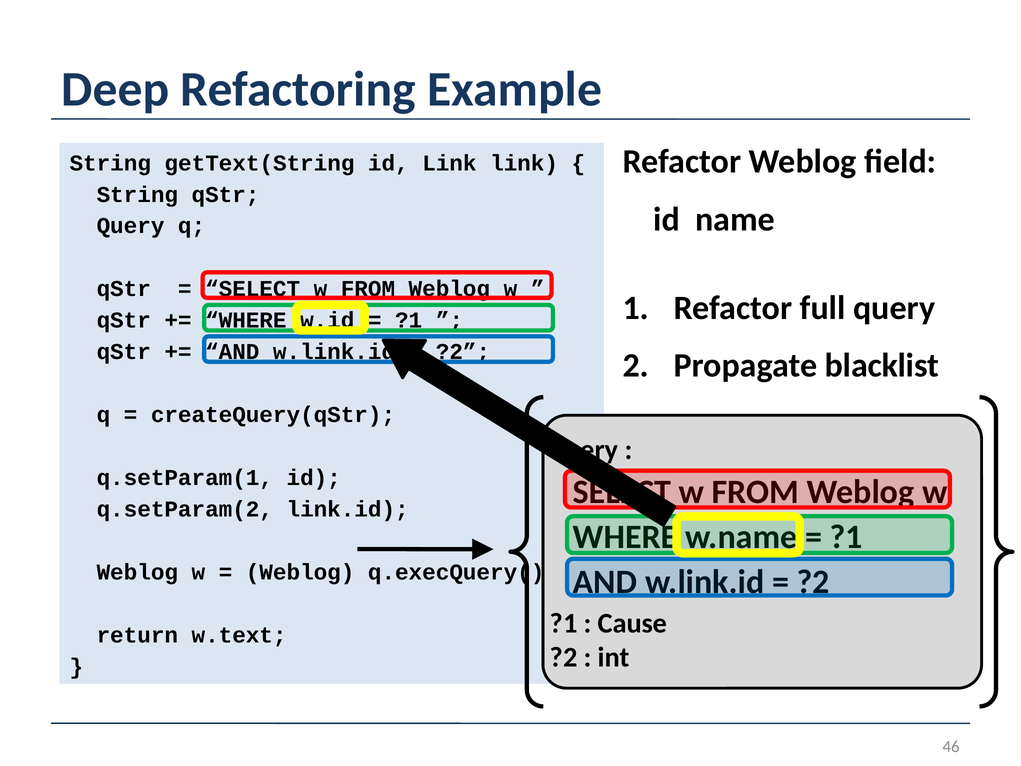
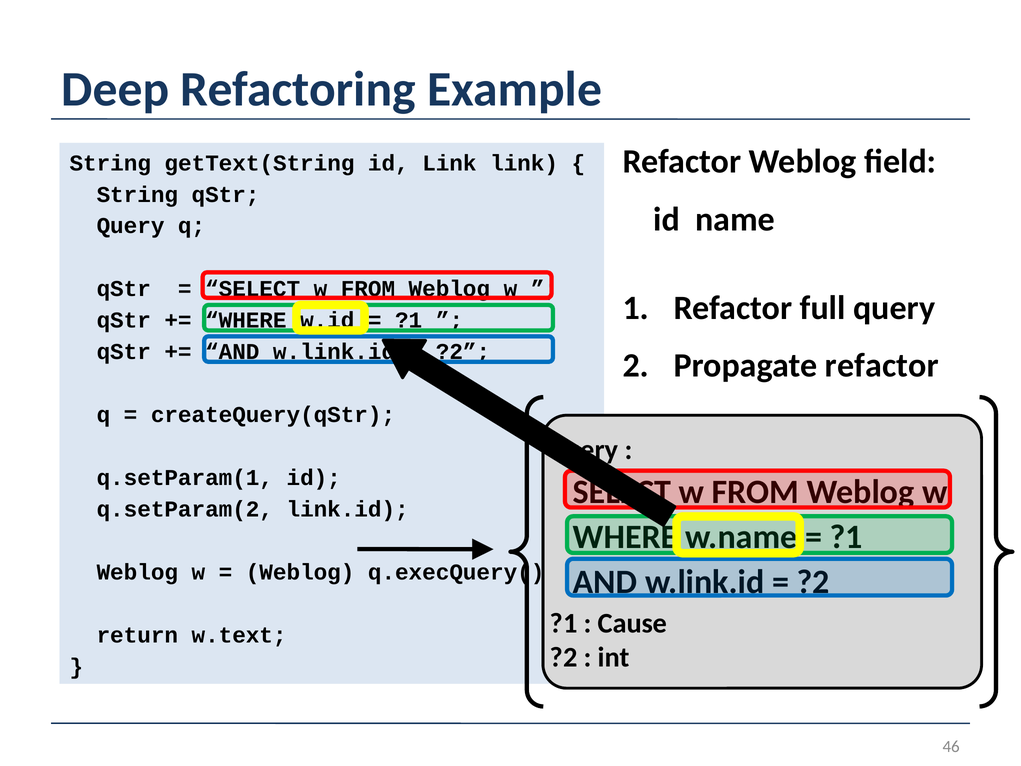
Propagate blacklist: blacklist -> refactor
